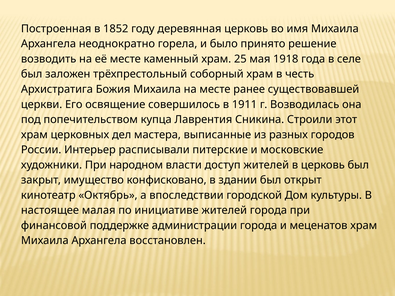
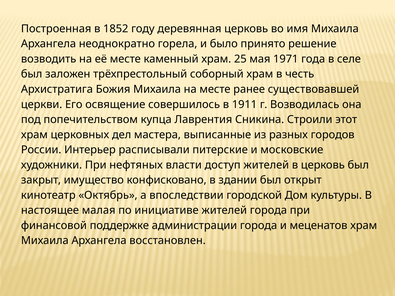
1918: 1918 -> 1971
народном: народном -> нефтяных
